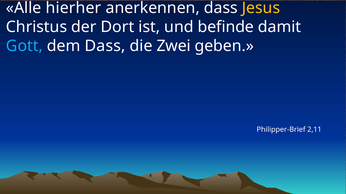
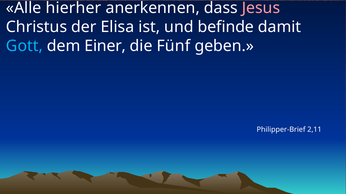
Jesus colour: yellow -> pink
Dort: Dort -> Elisa
dem Dass: Dass -> Einer
Zwei: Zwei -> Fünf
